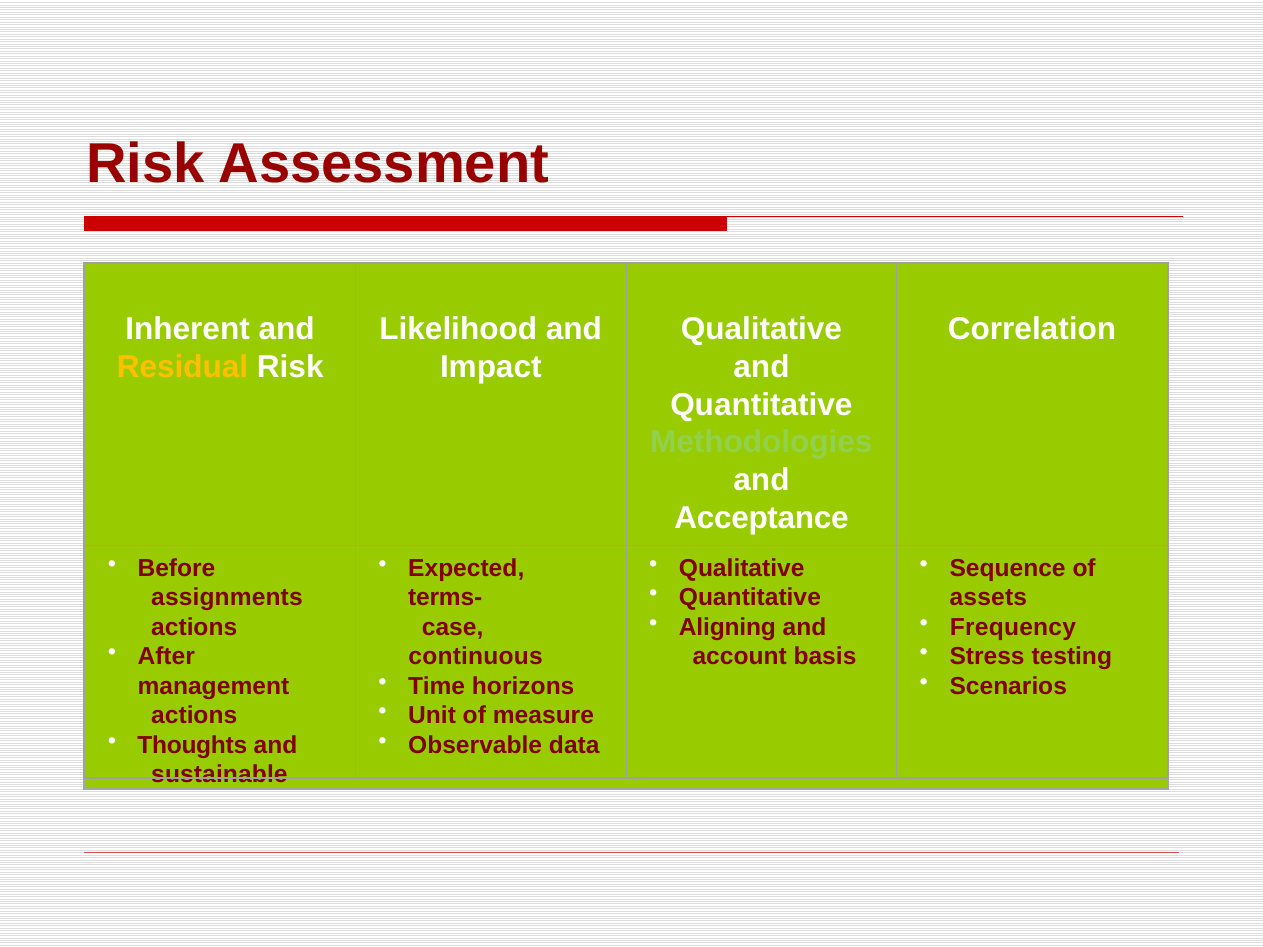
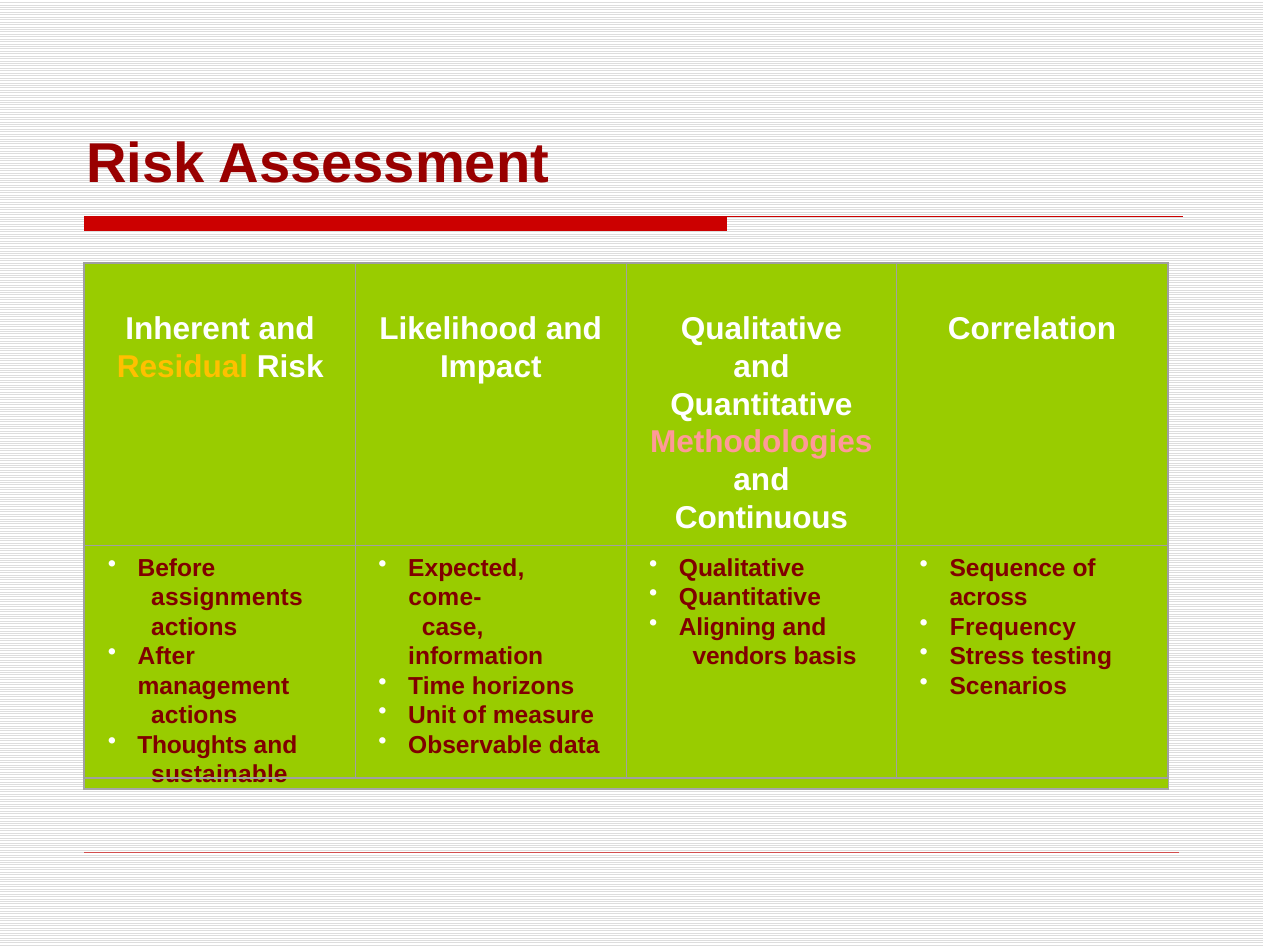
Methodologies colour: light green -> pink
Acceptance: Acceptance -> Continuous
terms-: terms- -> come-
assets: assets -> across
continuous: continuous -> information
account: account -> vendors
